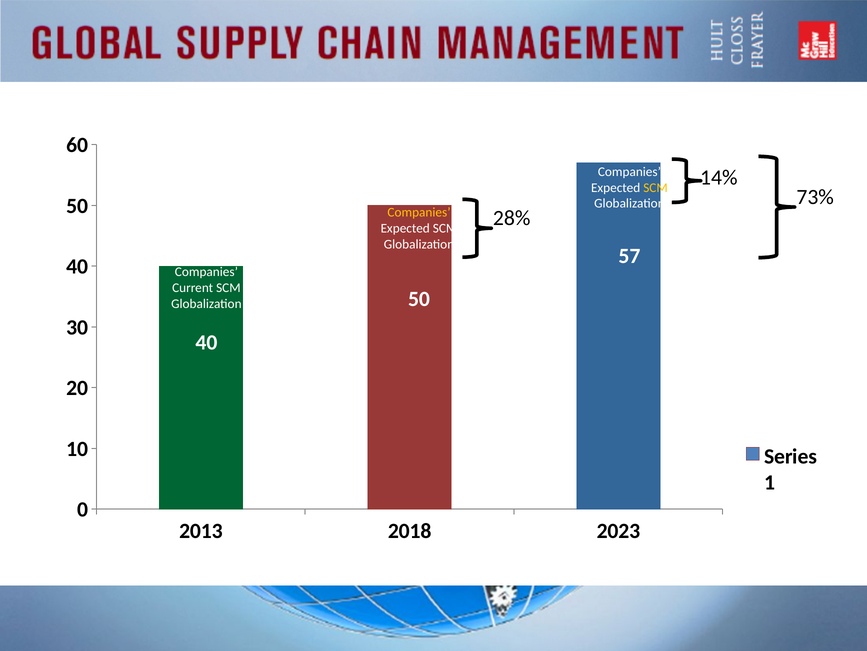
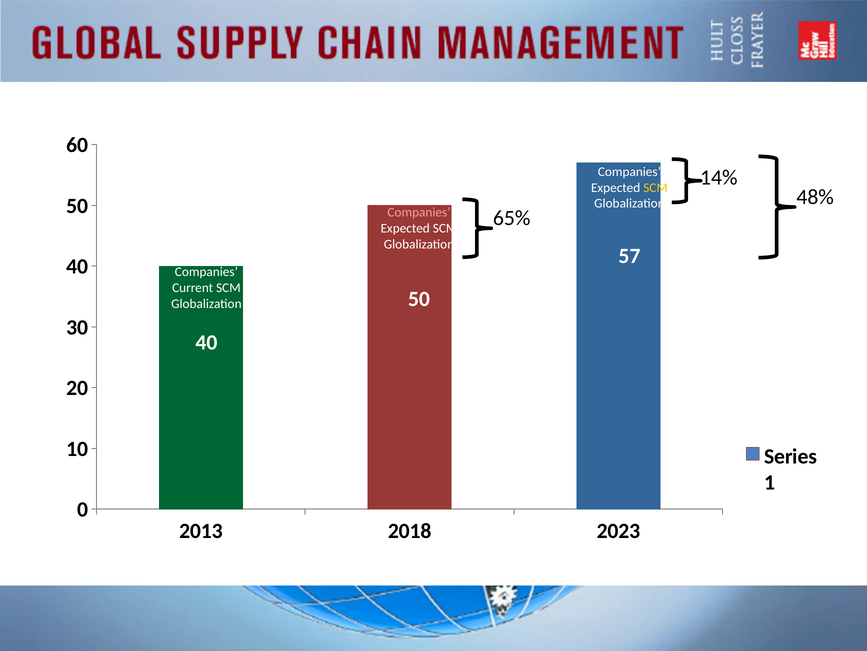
73%: 73% -> 48%
Companies at (419, 212) colour: yellow -> pink
28%: 28% -> 65%
